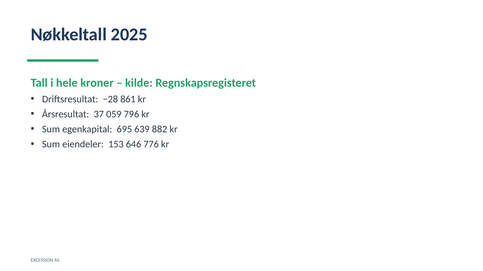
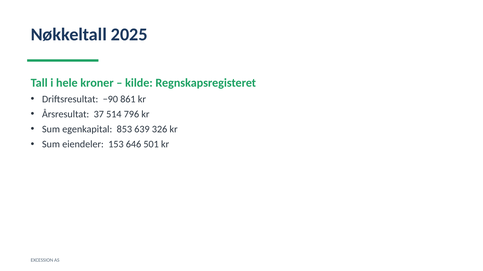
−28: −28 -> −90
059: 059 -> 514
695: 695 -> 853
882: 882 -> 326
776: 776 -> 501
